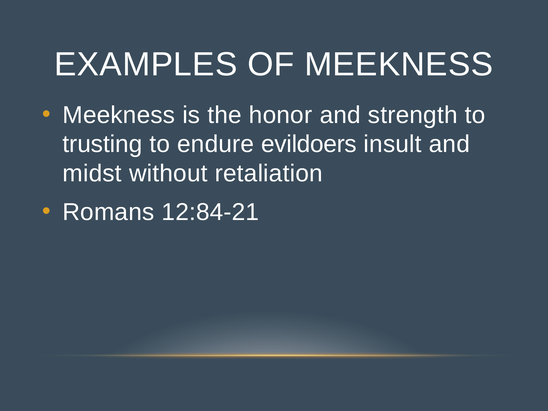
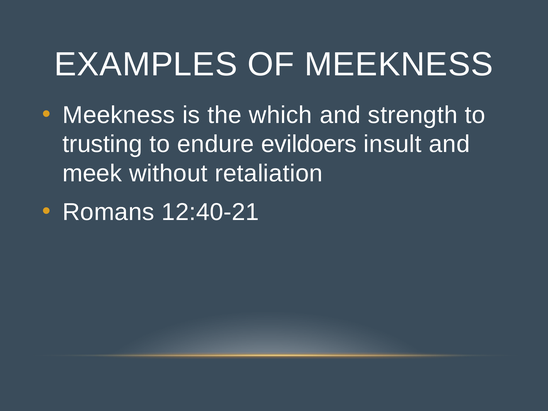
honor: honor -> which
midst: midst -> meek
12:84-21: 12:84-21 -> 12:40-21
